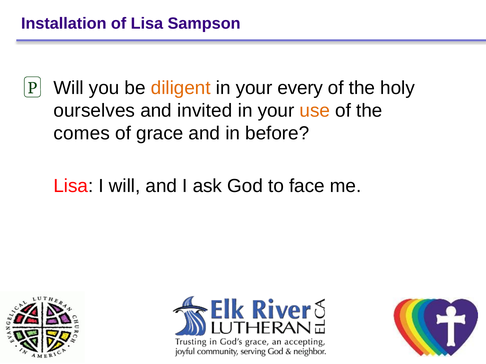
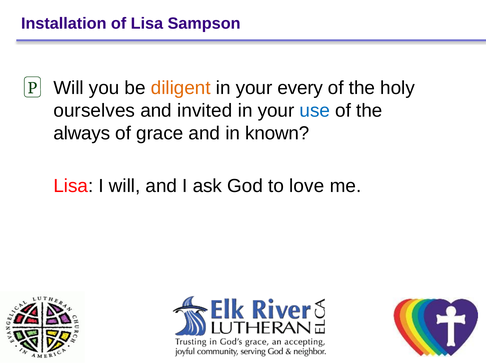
use colour: orange -> blue
comes: comes -> always
before: before -> known
face: face -> love
